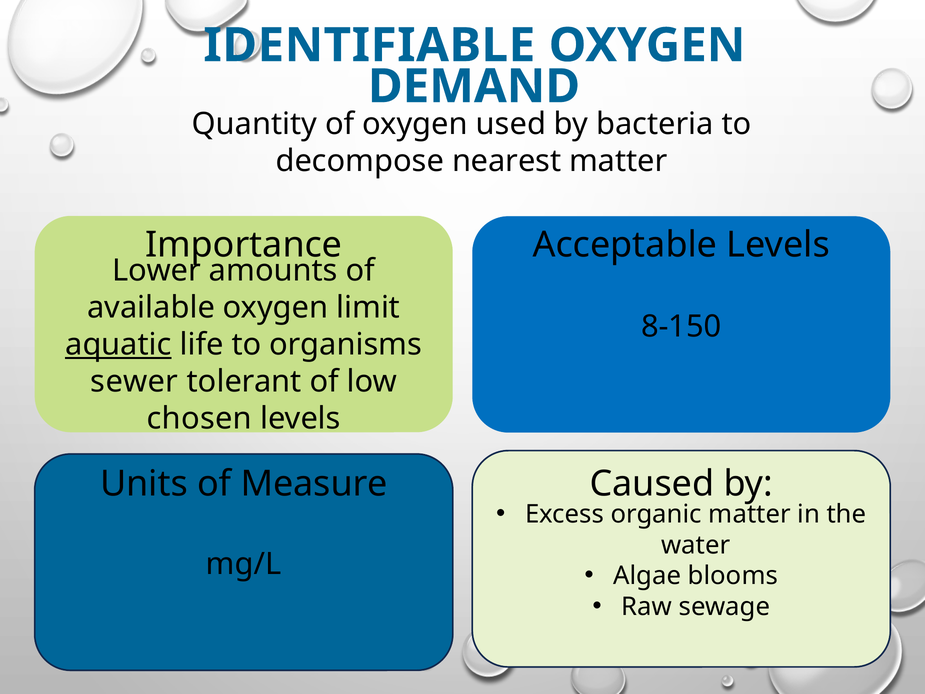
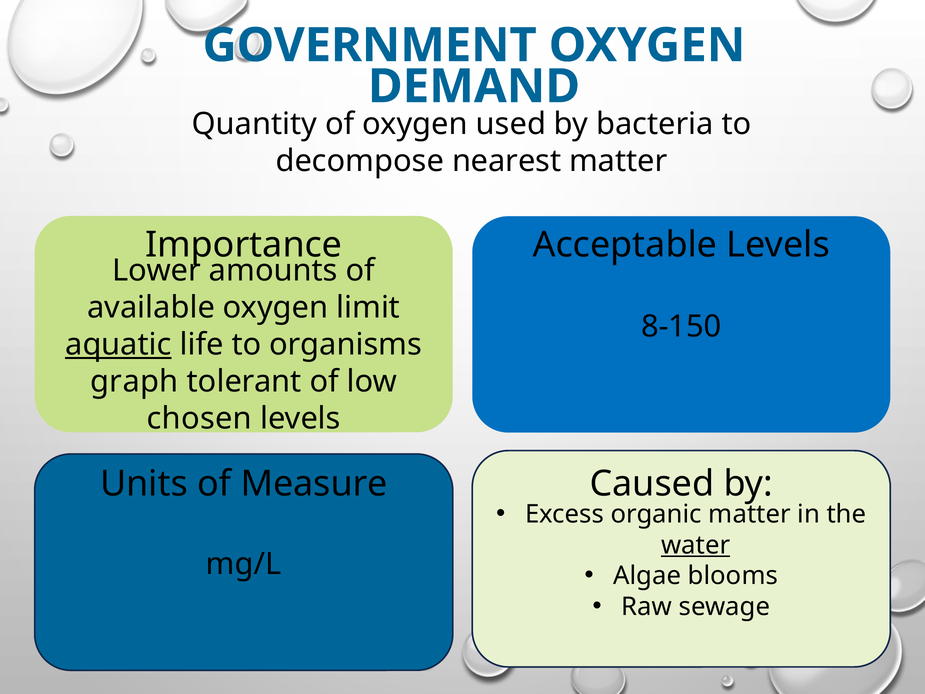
IDENTIFIABLE: IDENTIFIABLE -> GOVERNMENT
sewer: sewer -> graph
water underline: none -> present
